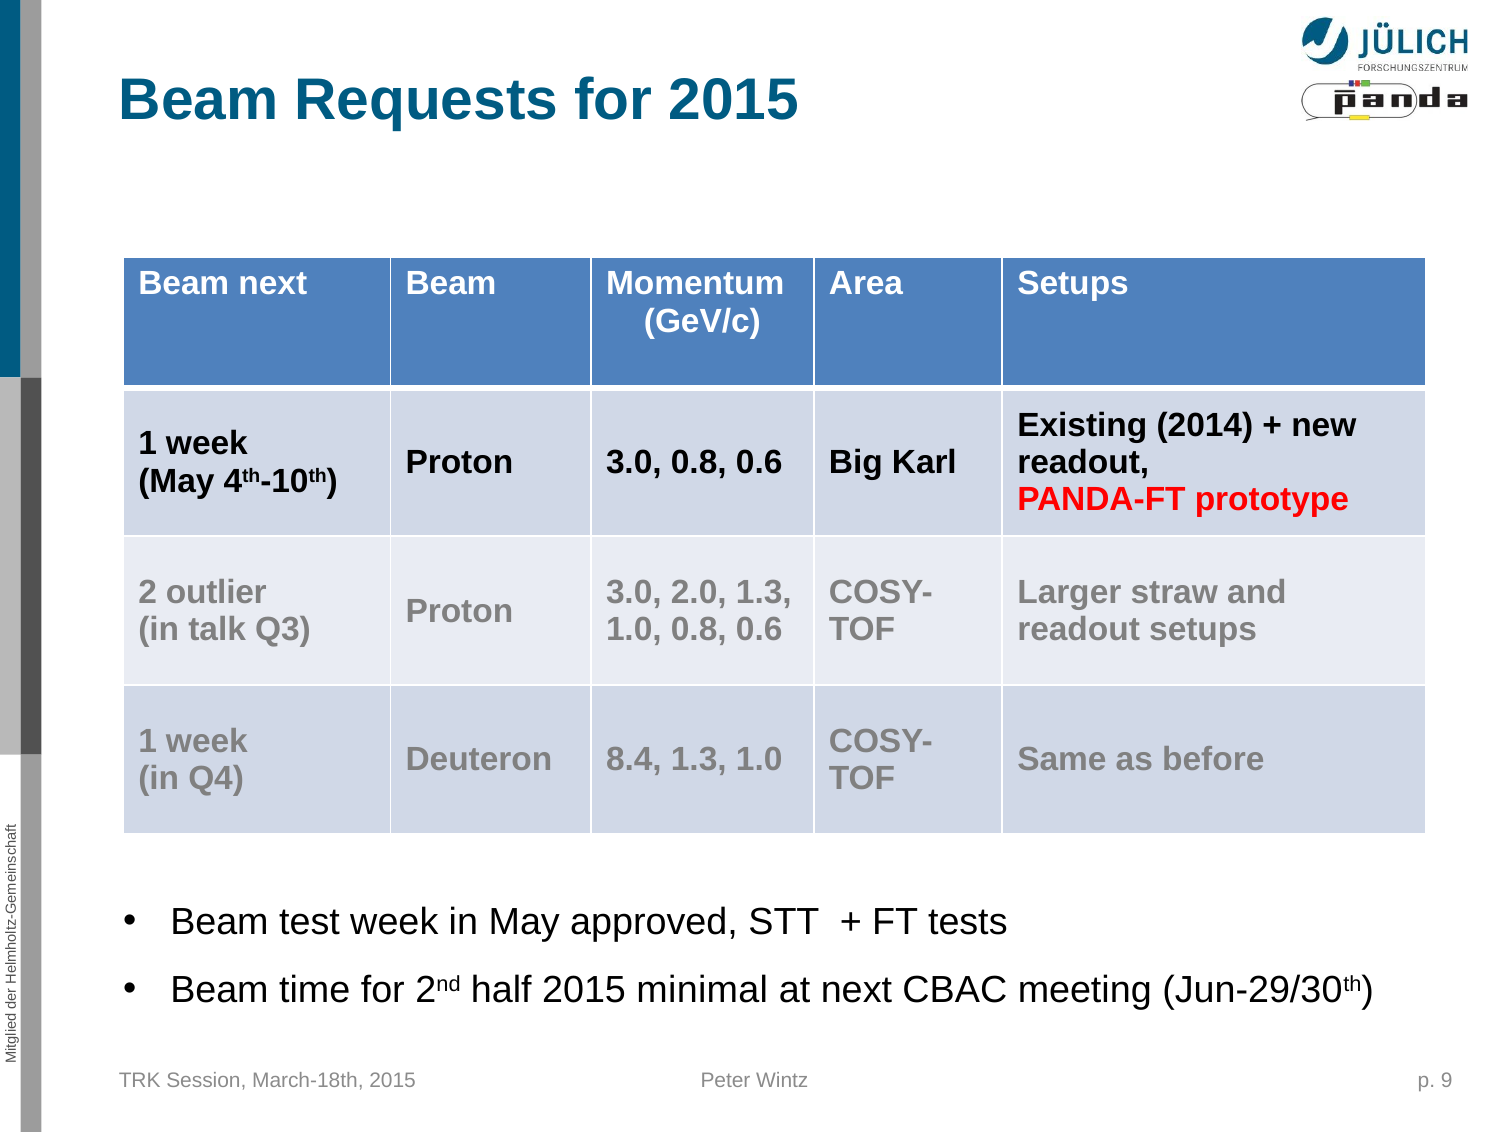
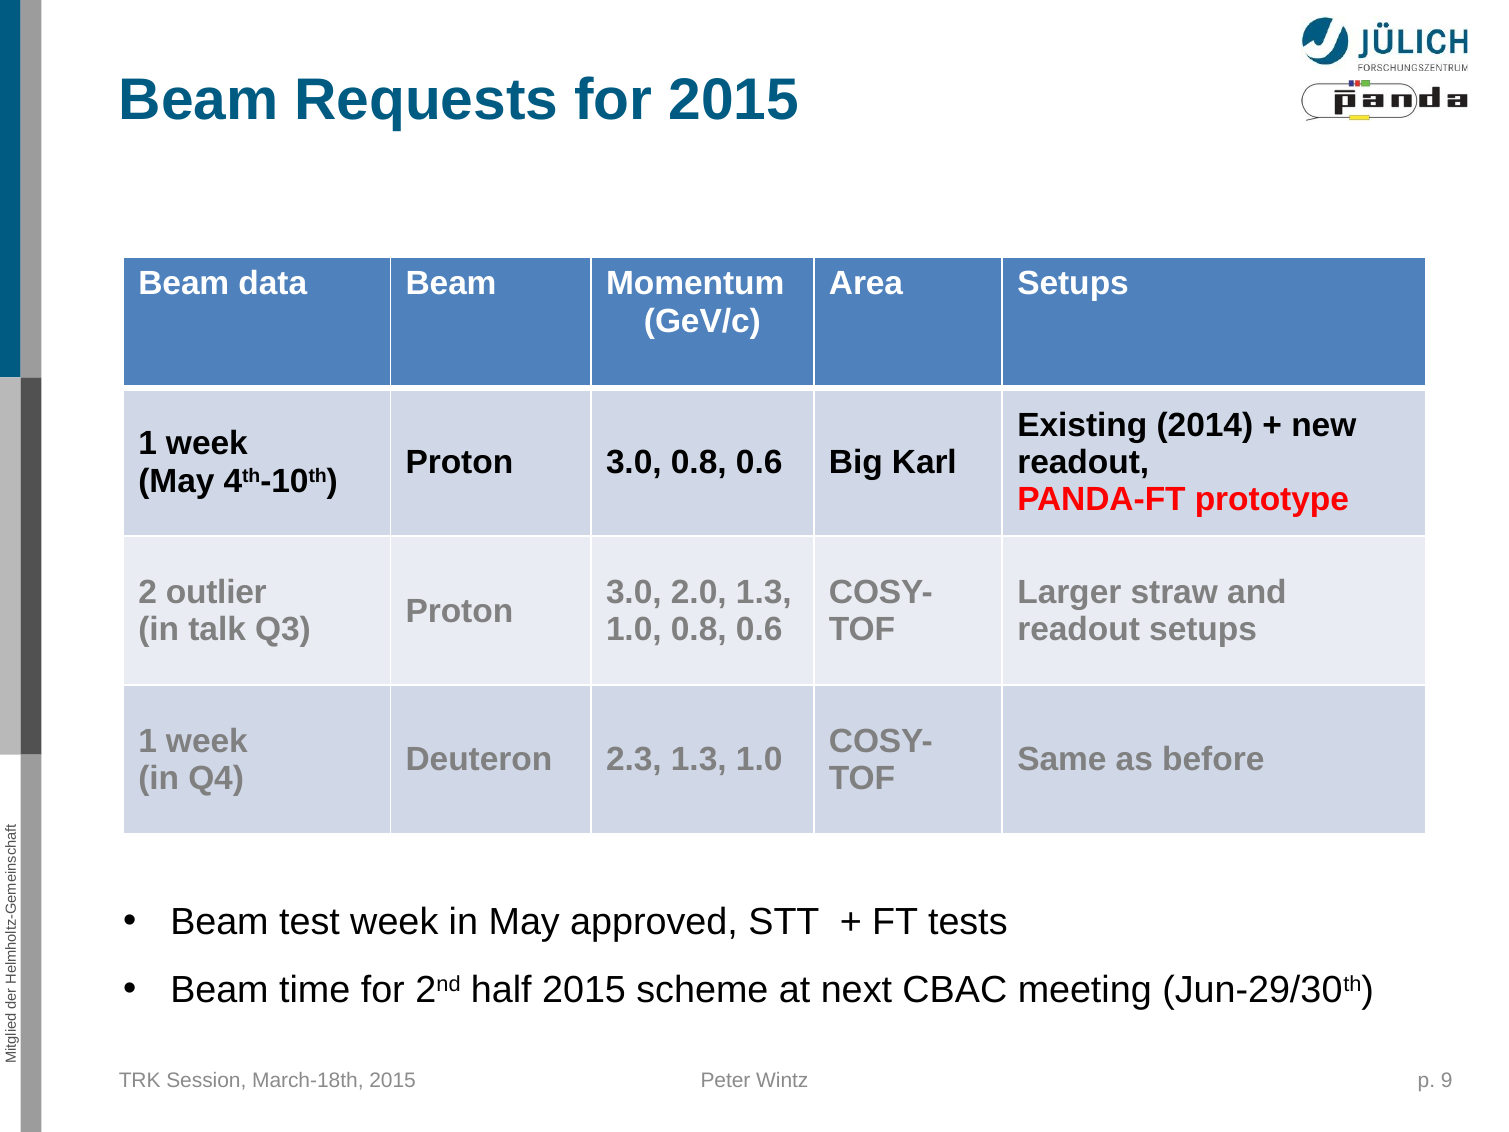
Beam next: next -> data
8.4: 8.4 -> 2.3
minimal: minimal -> scheme
